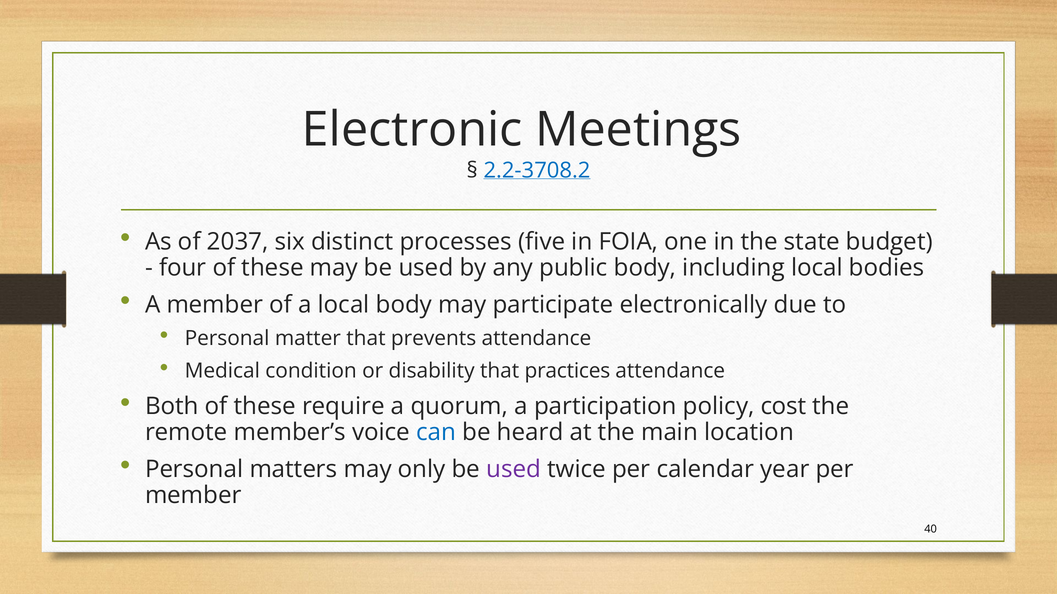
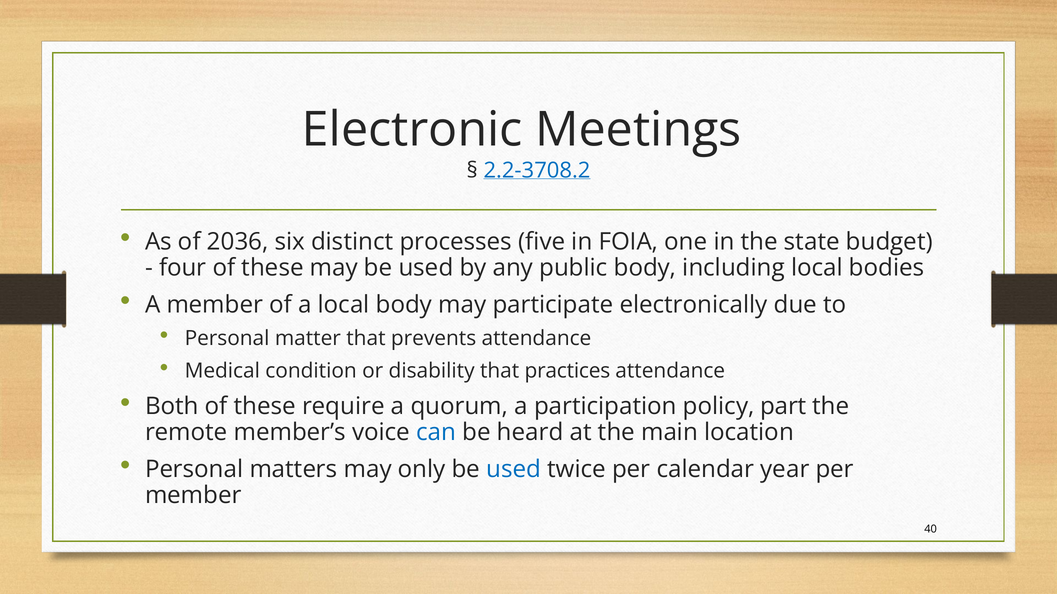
2037: 2037 -> 2036
cost: cost -> part
used at (514, 470) colour: purple -> blue
